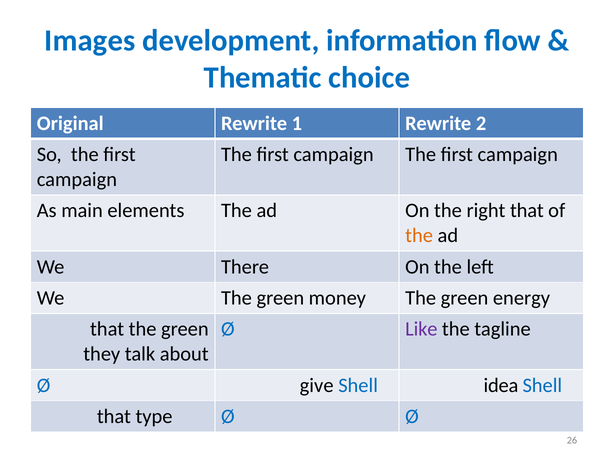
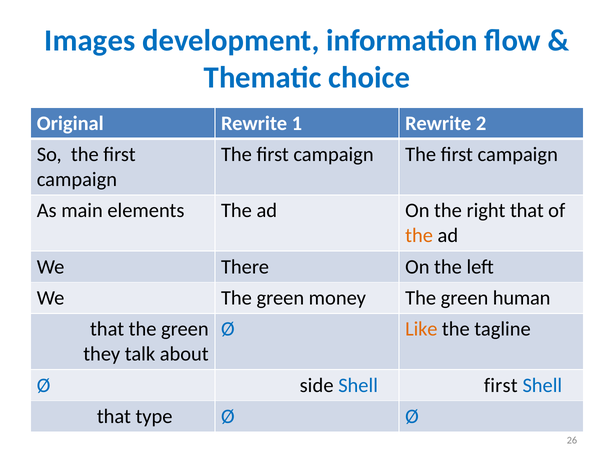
energy: energy -> human
Like colour: purple -> orange
give: give -> side
Shell idea: idea -> first
